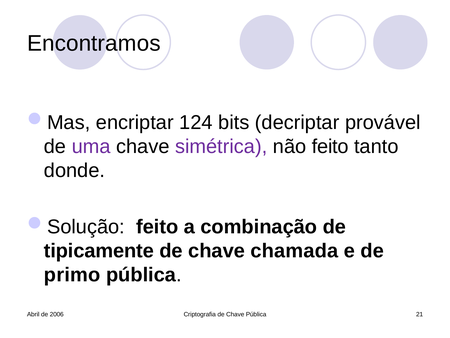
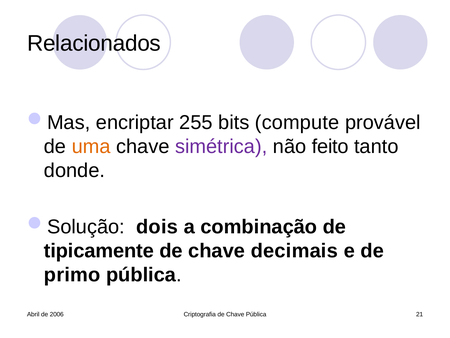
Encontramos: Encontramos -> Relacionados
124: 124 -> 255
decriptar: decriptar -> compute
uma colour: purple -> orange
feito at (157, 226): feito -> dois
chamada: chamada -> decimais
